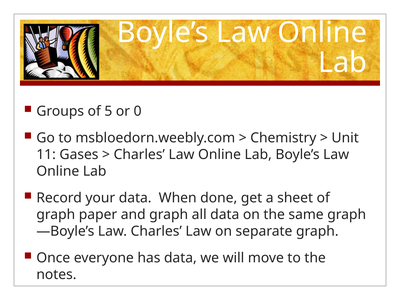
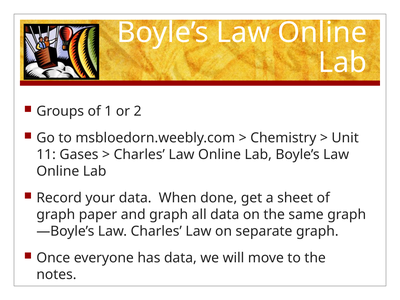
5: 5 -> 1
0: 0 -> 2
